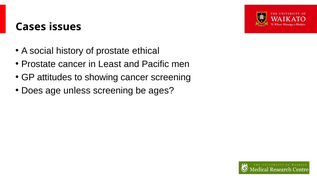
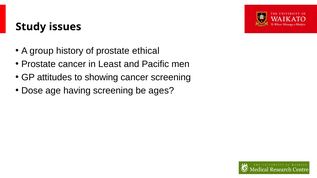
Cases: Cases -> Study
social: social -> group
Does: Does -> Dose
unless: unless -> having
